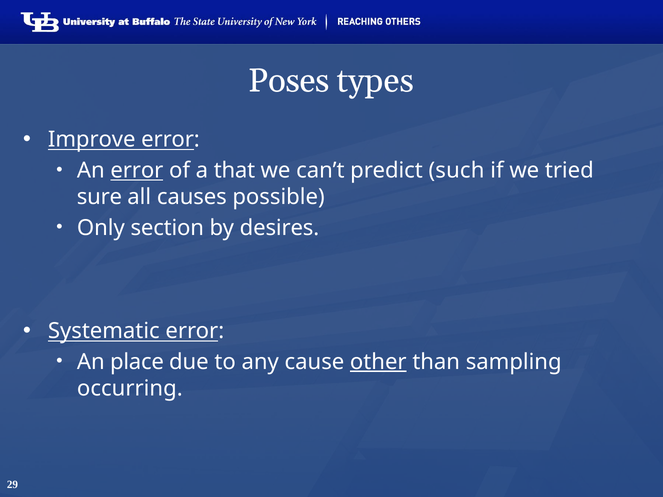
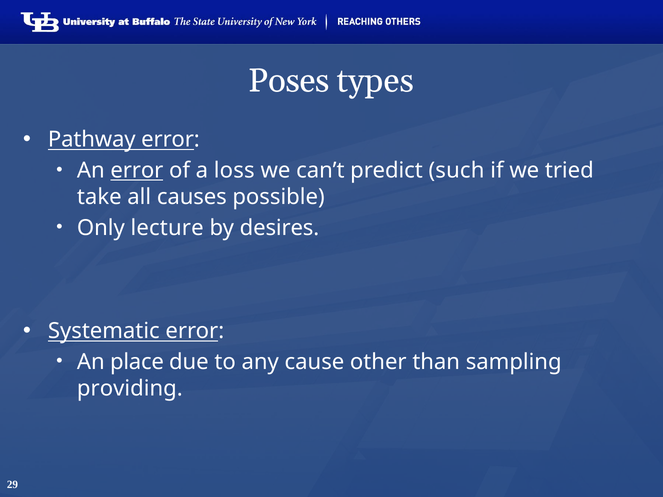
Improve: Improve -> Pathway
that: that -> loss
sure: sure -> take
section: section -> lecture
other underline: present -> none
occurring: occurring -> providing
